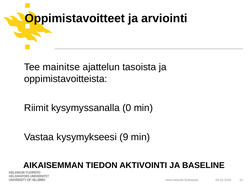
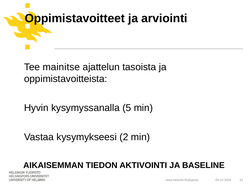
Riimit: Riimit -> Hyvin
0: 0 -> 5
9: 9 -> 2
